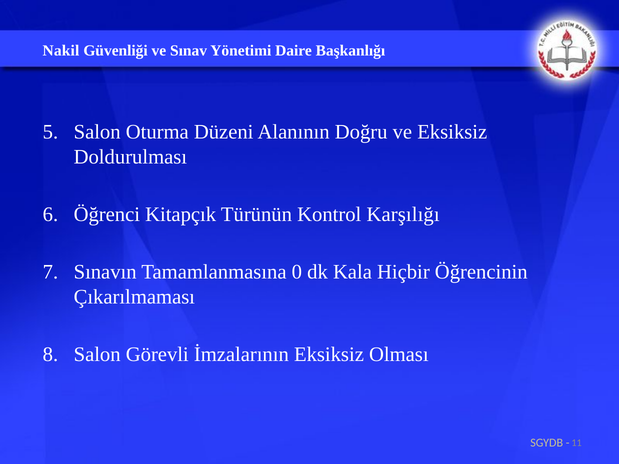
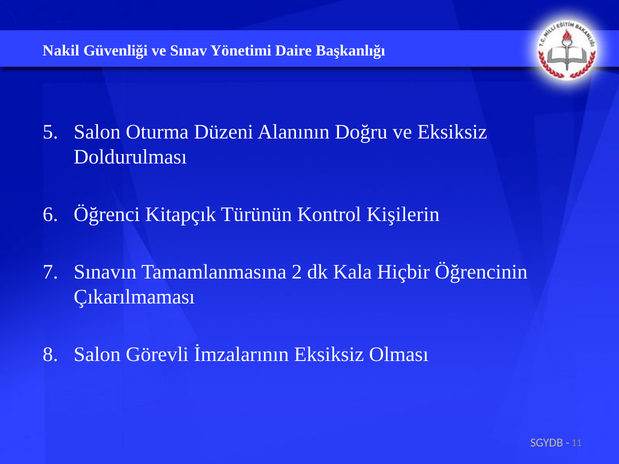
Karşılığı: Karşılığı -> Kişilerin
0: 0 -> 2
